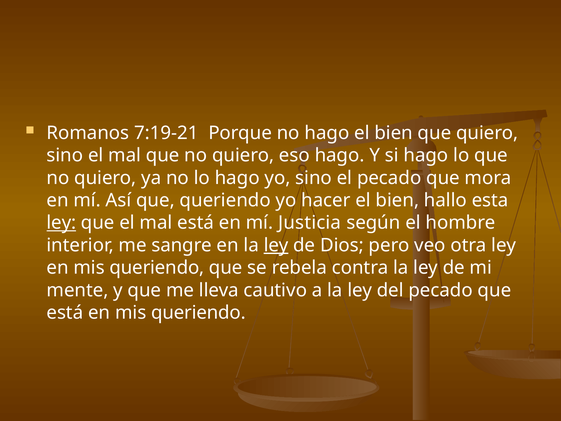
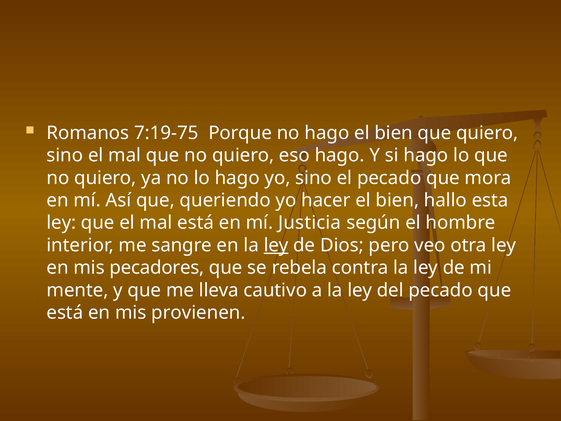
7:19-21: 7:19-21 -> 7:19-75
ley at (61, 223) underline: present -> none
queriendo at (157, 268): queriendo -> pecadores
está en mis queriendo: queriendo -> provienen
